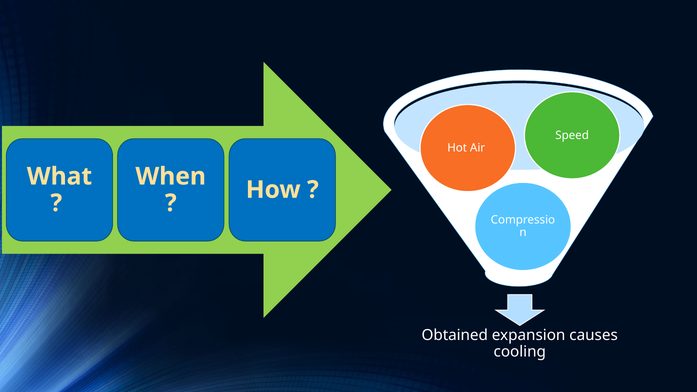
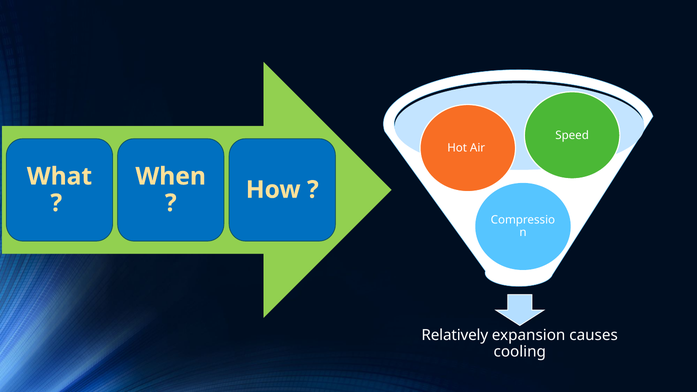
Obtained: Obtained -> Relatively
